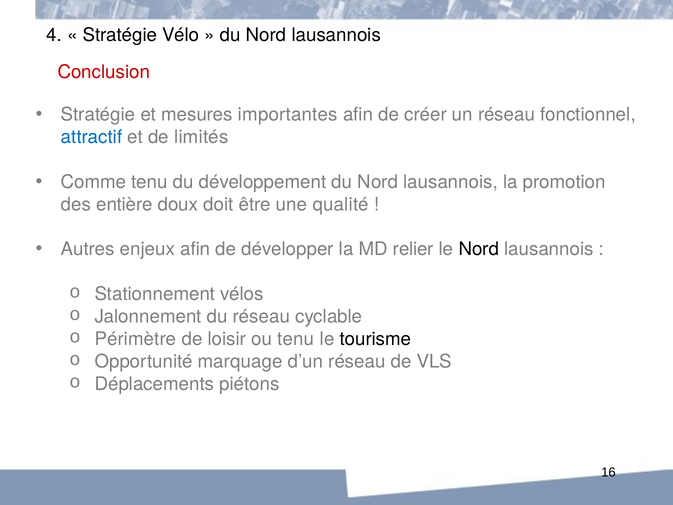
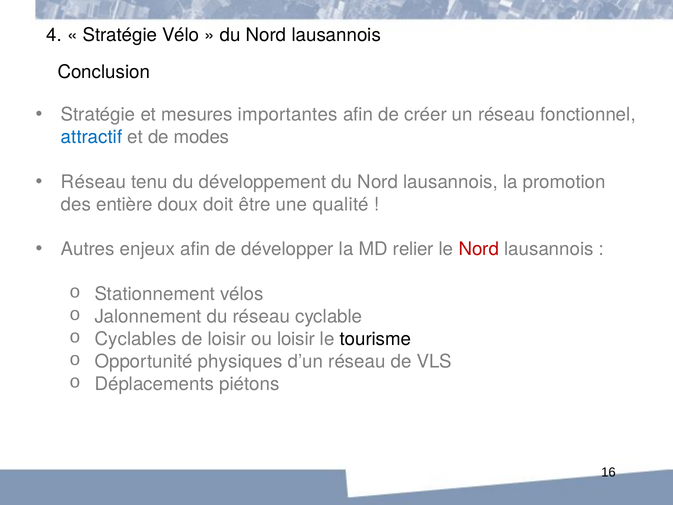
Conclusion colour: red -> black
limités: limités -> modes
Comme at (94, 182): Comme -> Réseau
Nord at (479, 249) colour: black -> red
Périmètre: Périmètre -> Cyclables
ou tenu: tenu -> loisir
marquage: marquage -> physiques
